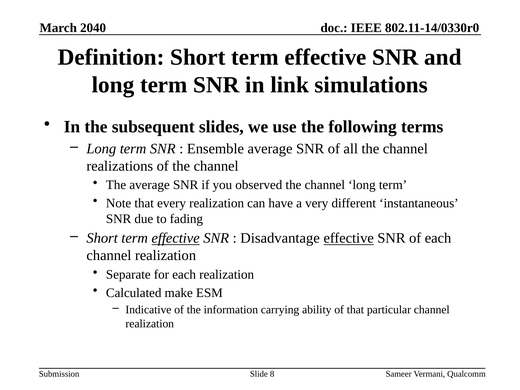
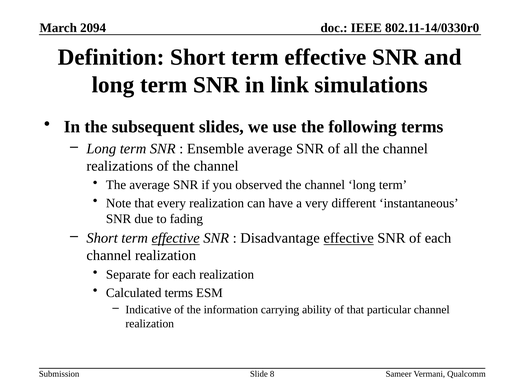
2040: 2040 -> 2094
Calculated make: make -> terms
